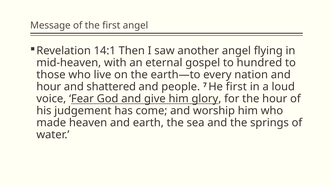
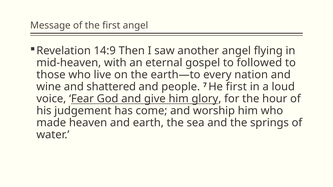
14:1: 14:1 -> 14:9
hundred: hundred -> followed
hour at (49, 87): hour -> wine
